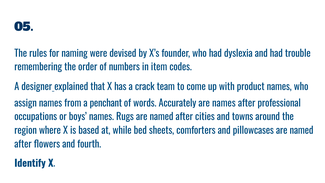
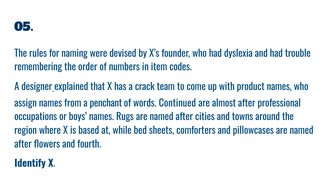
Accurately: Accurately -> Continued
are names: names -> almost
